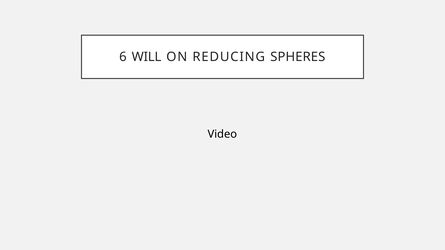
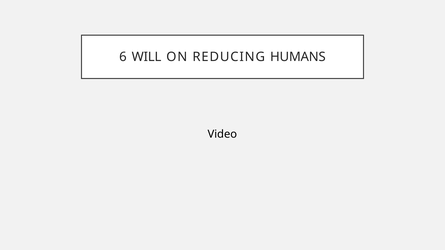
SPHERES: SPHERES -> HUMANS
